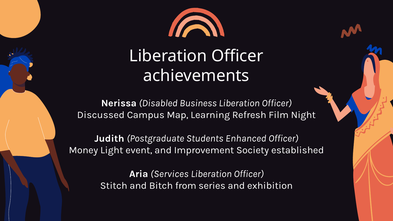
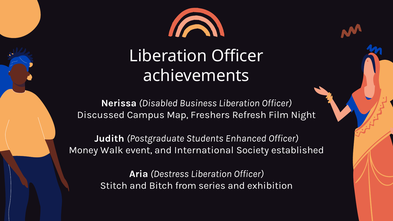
Learning: Learning -> Freshers
Light: Light -> Walk
Improvement: Improvement -> International
Services: Services -> Destress
